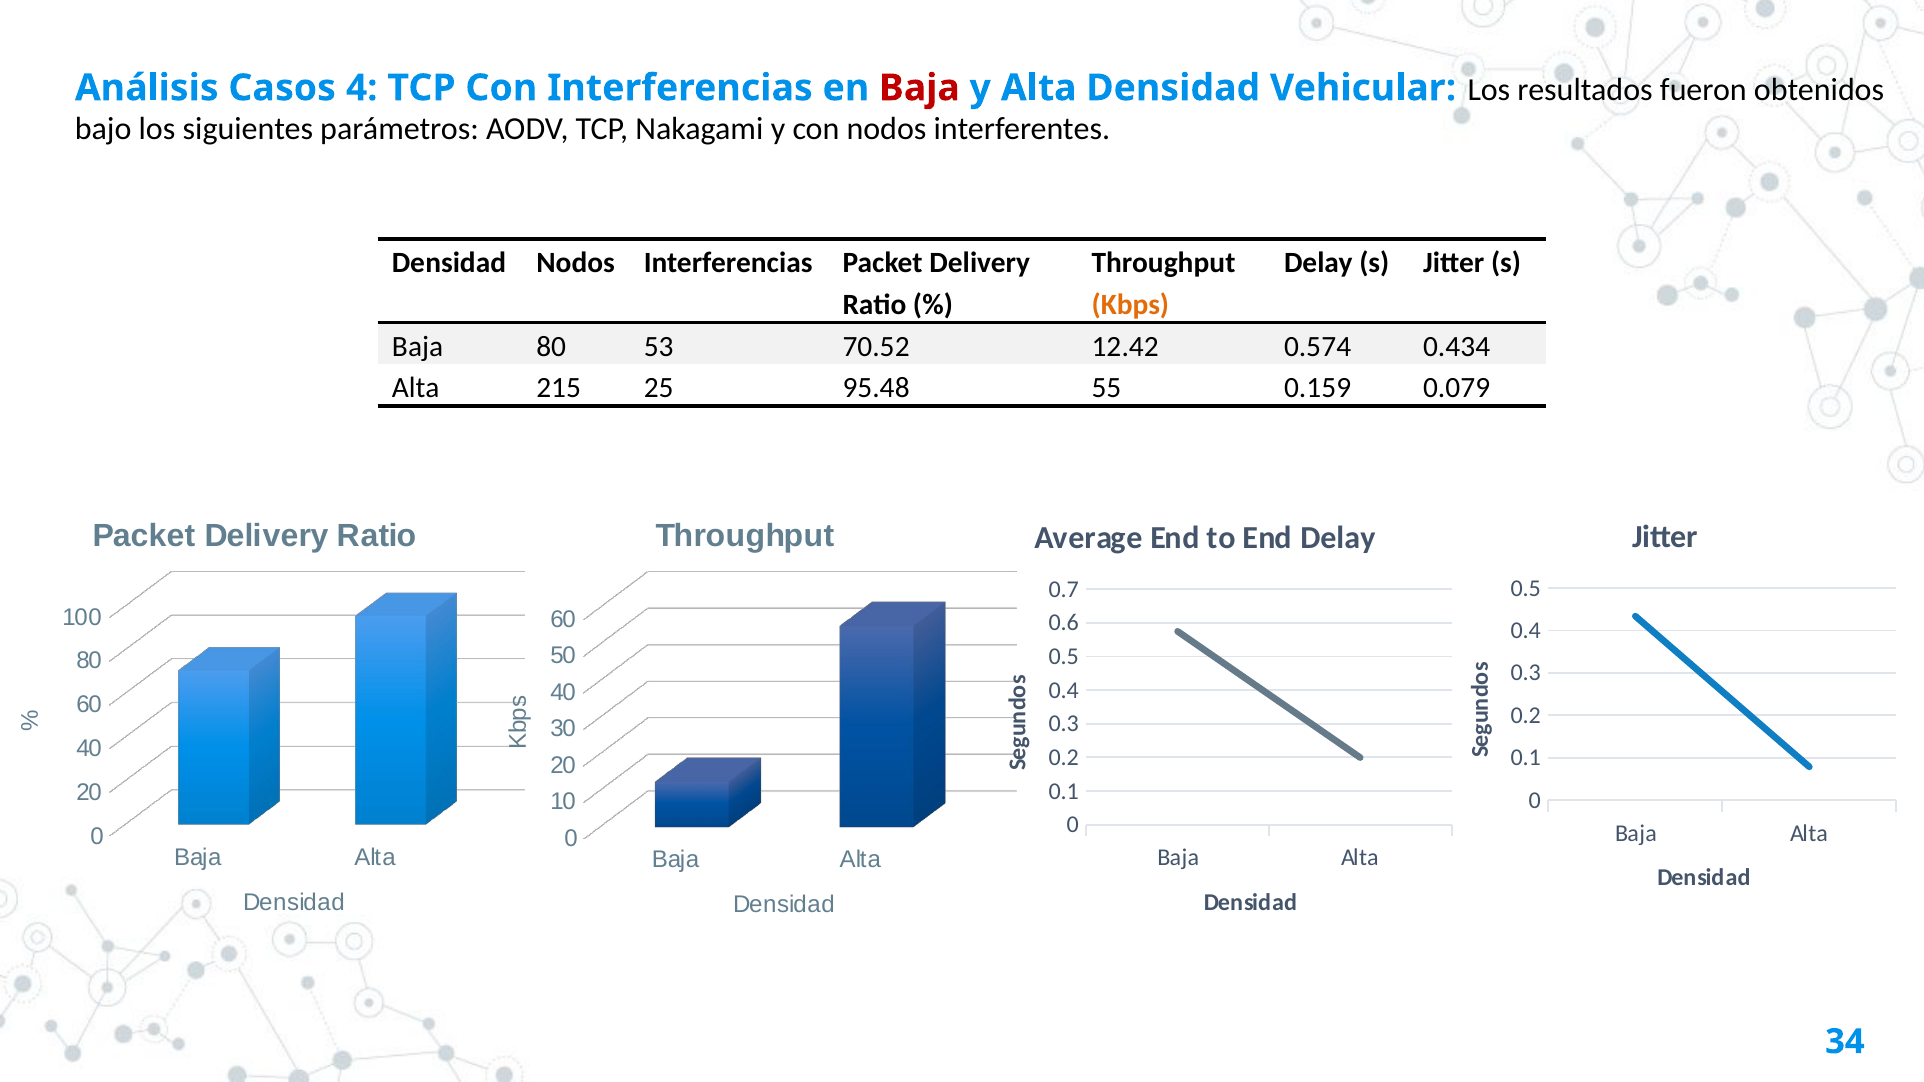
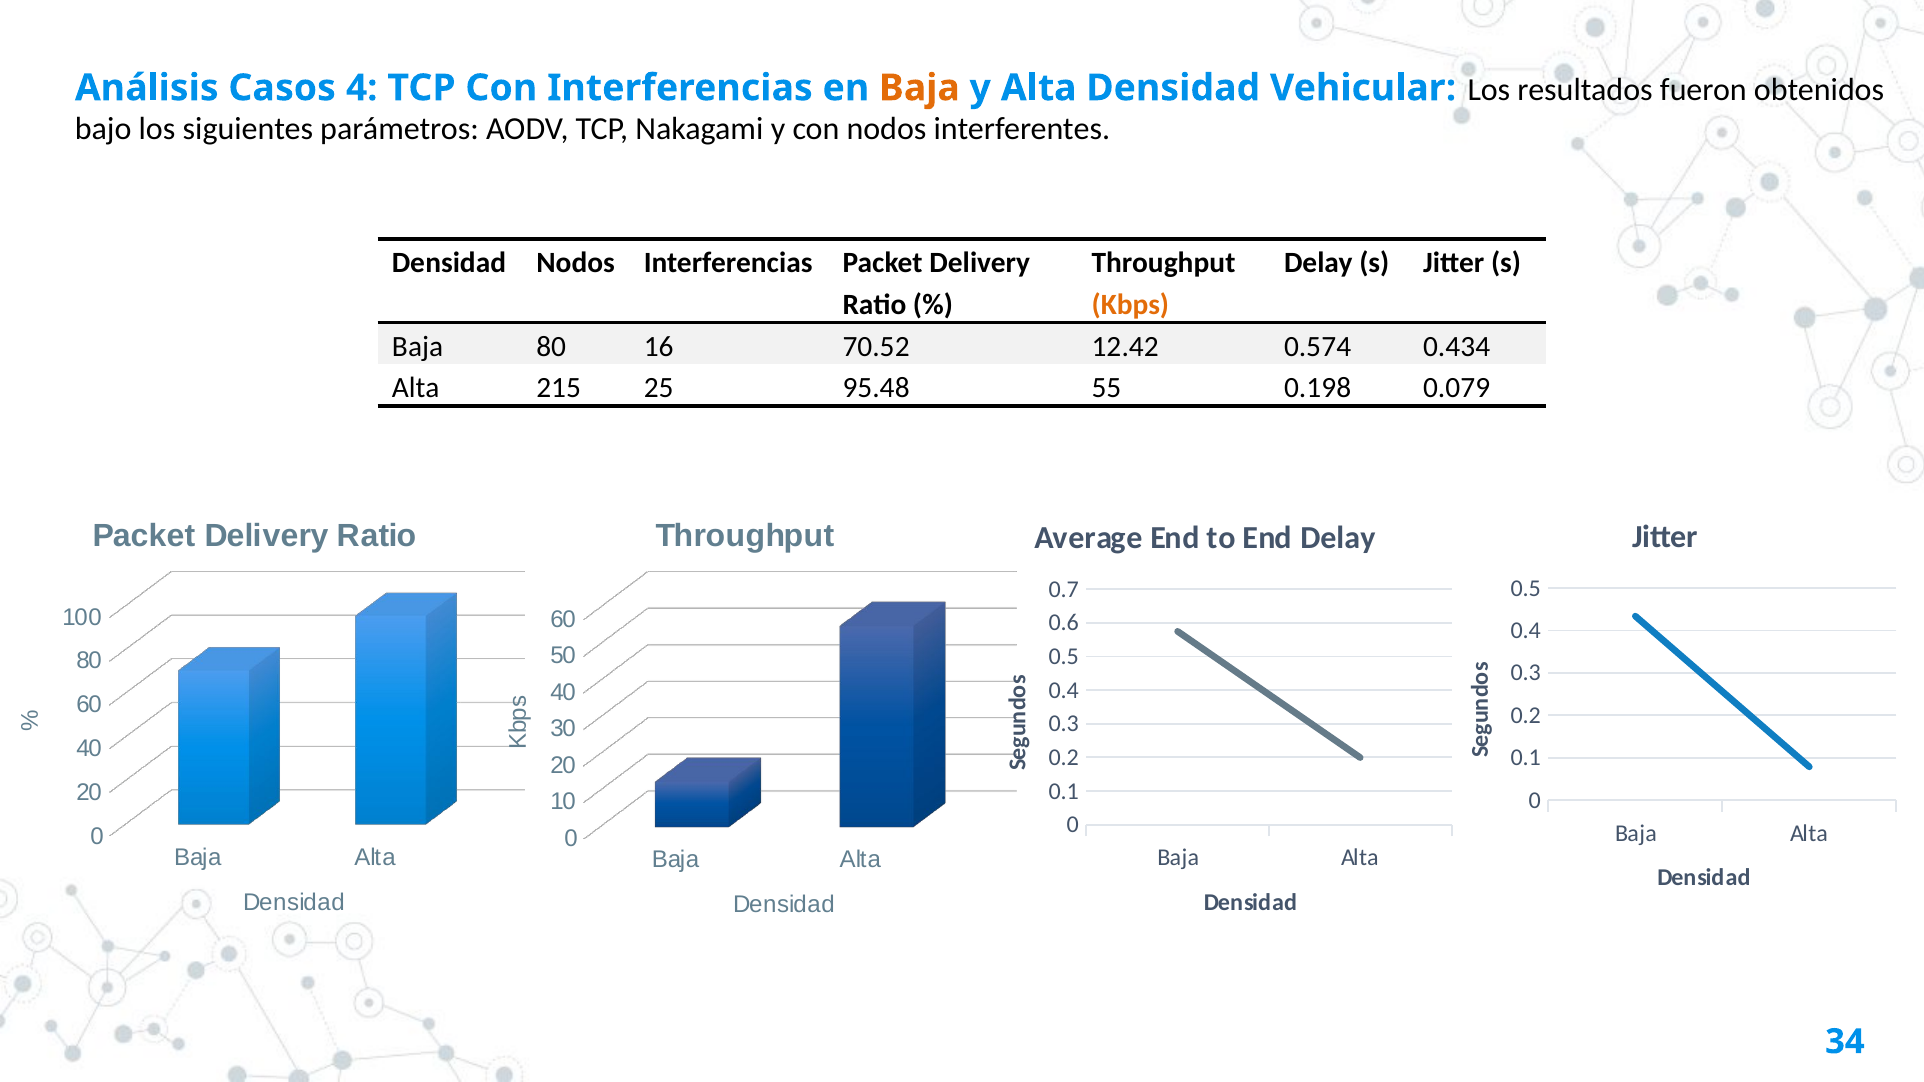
Baja at (919, 88) colour: red -> orange
53: 53 -> 16
0.159: 0.159 -> 0.198
